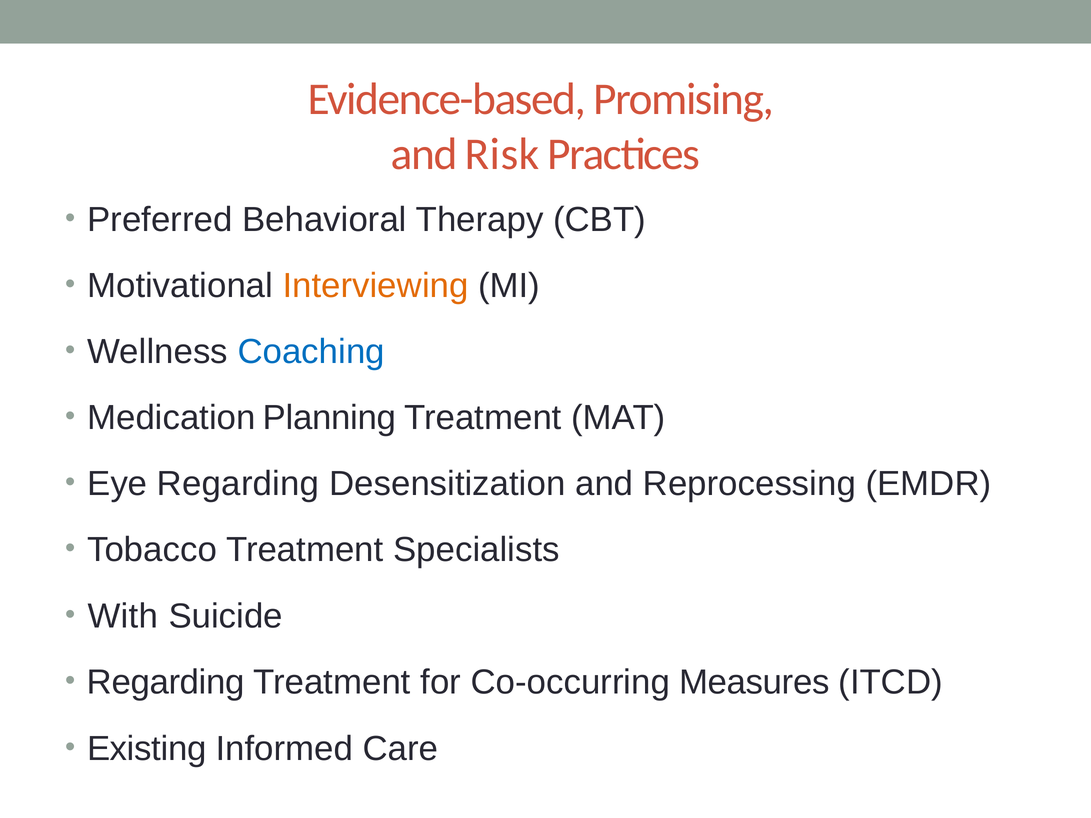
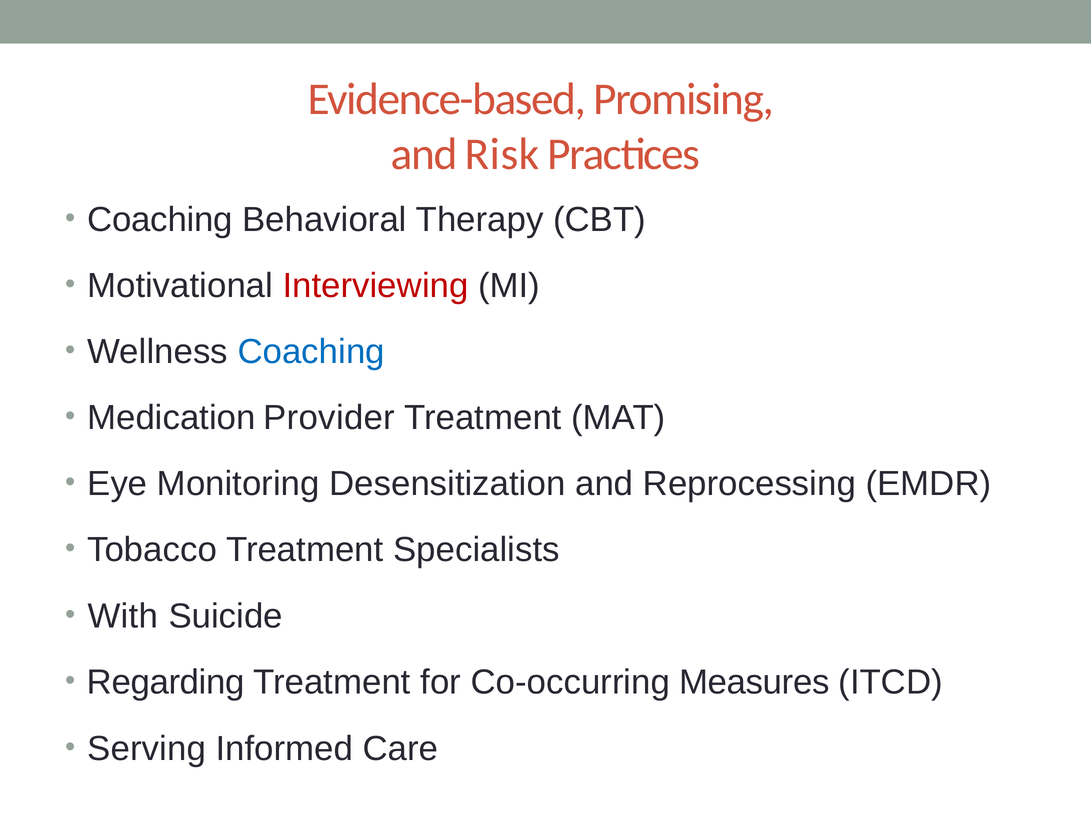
Preferred at (160, 220): Preferred -> Coaching
Interviewing colour: orange -> red
Planning: Planning -> Provider
Eye Regarding: Regarding -> Monitoring
Existing: Existing -> Serving
